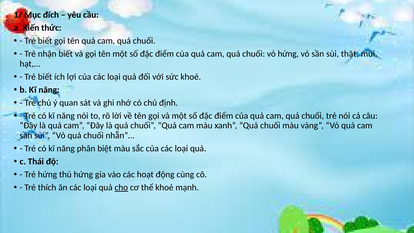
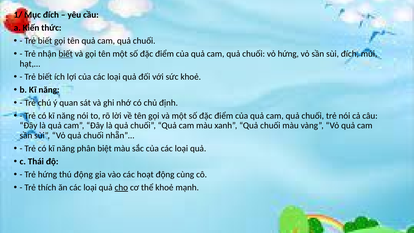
biết at (66, 54) underline: none -> present
sùi thật: thật -> đích
thú hứng: hứng -> động
